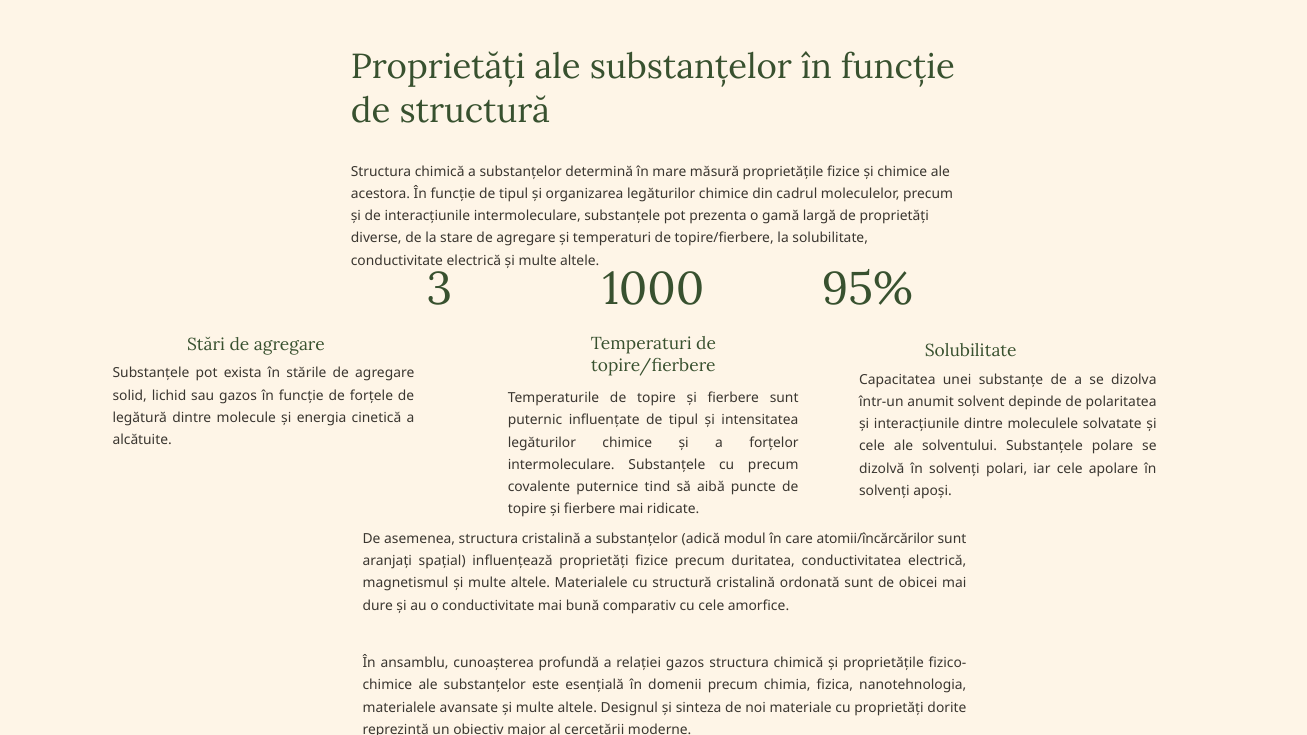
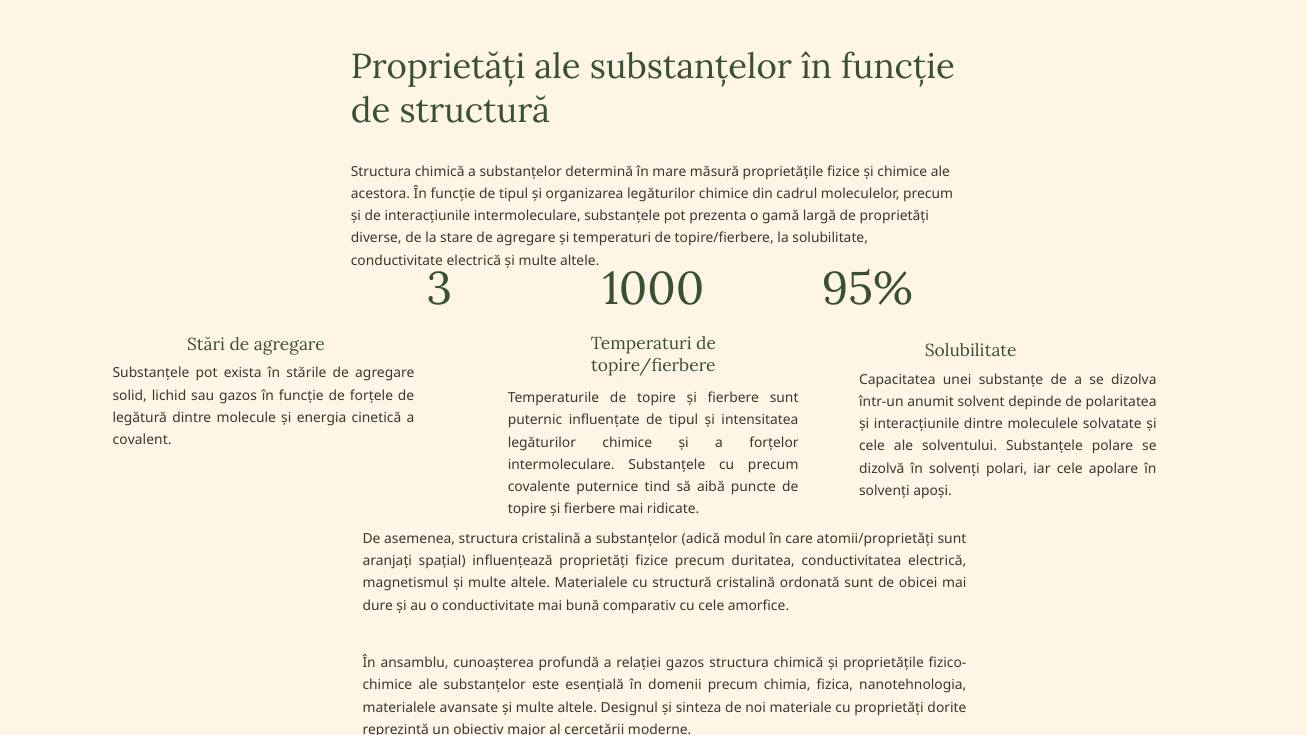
alcătuite: alcătuite -> covalent
atomii/încărcărilor: atomii/încărcărilor -> atomii/proprietăți
